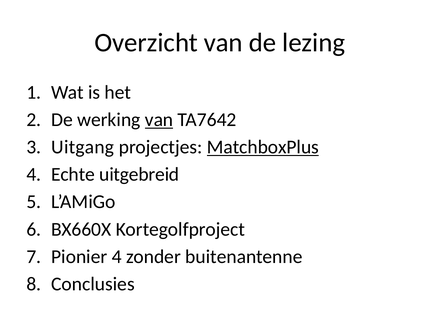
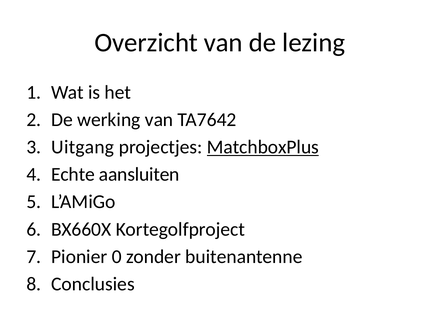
van at (159, 120) underline: present -> none
uitgebreid: uitgebreid -> aansluiten
Pionier 4: 4 -> 0
